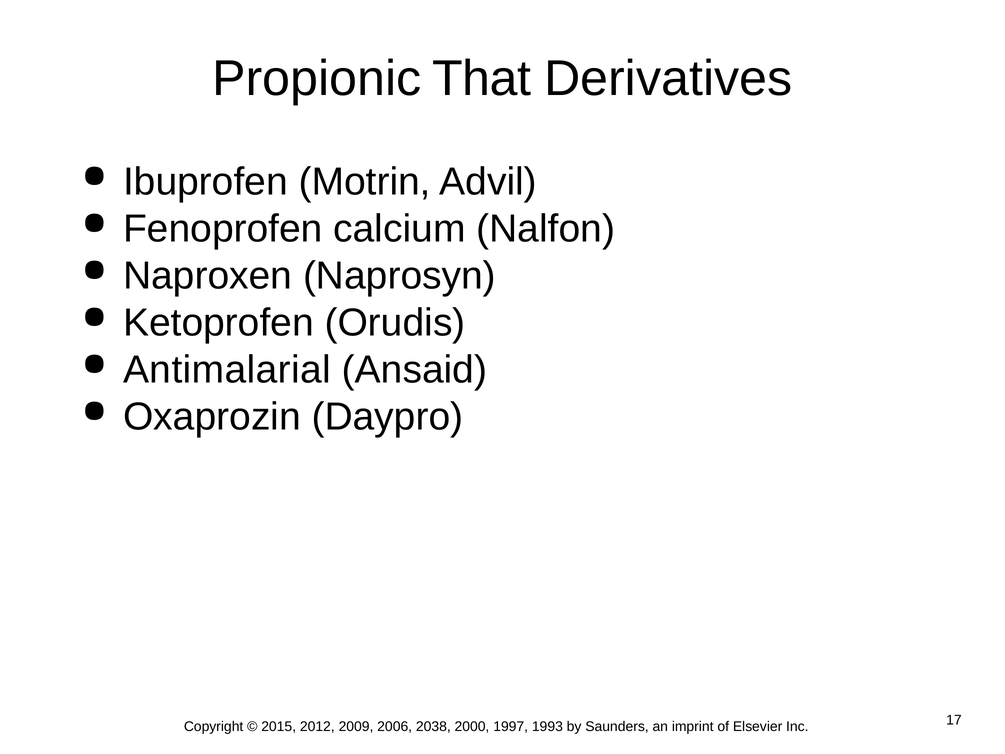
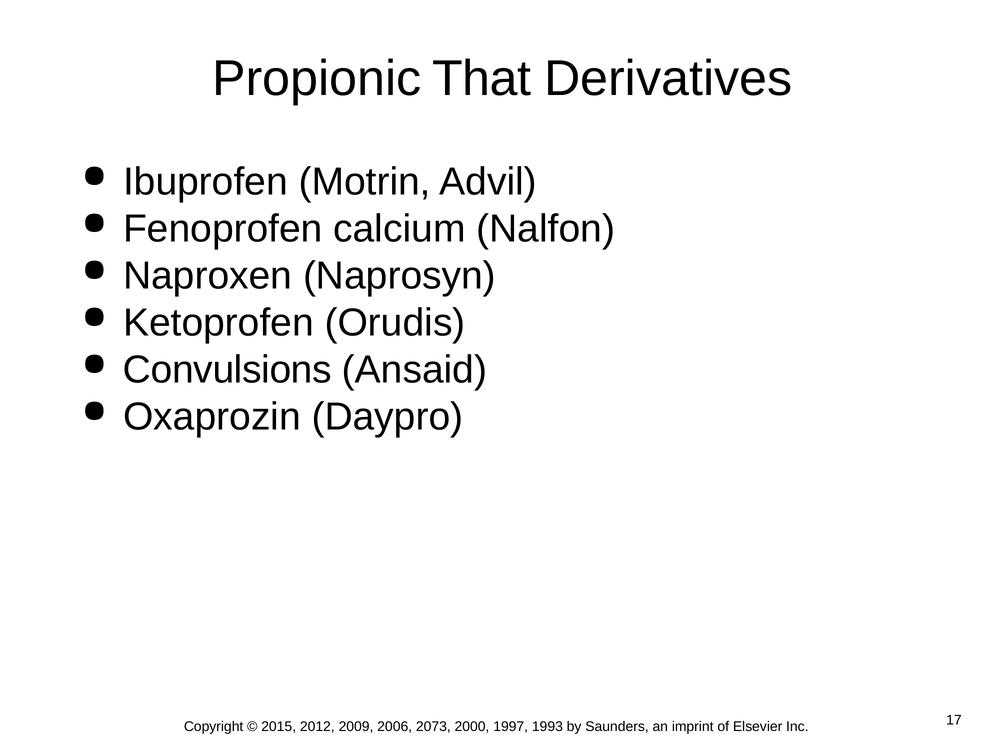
Antimalarial: Antimalarial -> Convulsions
2038: 2038 -> 2073
